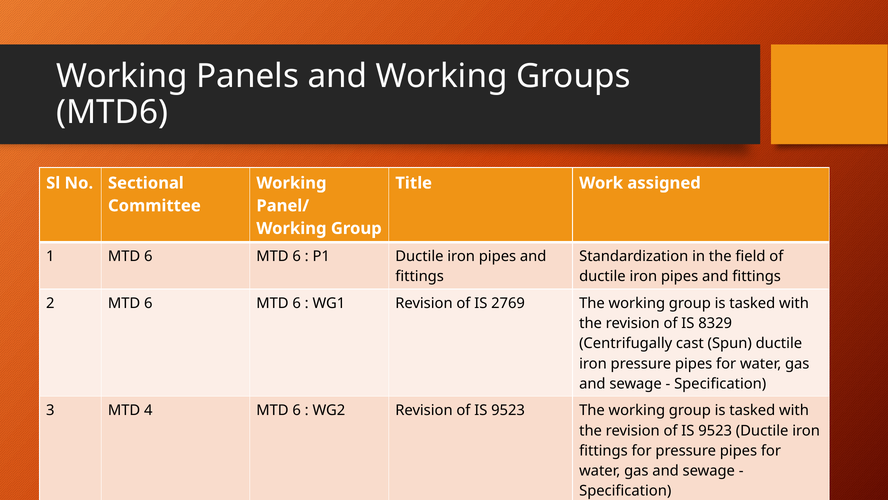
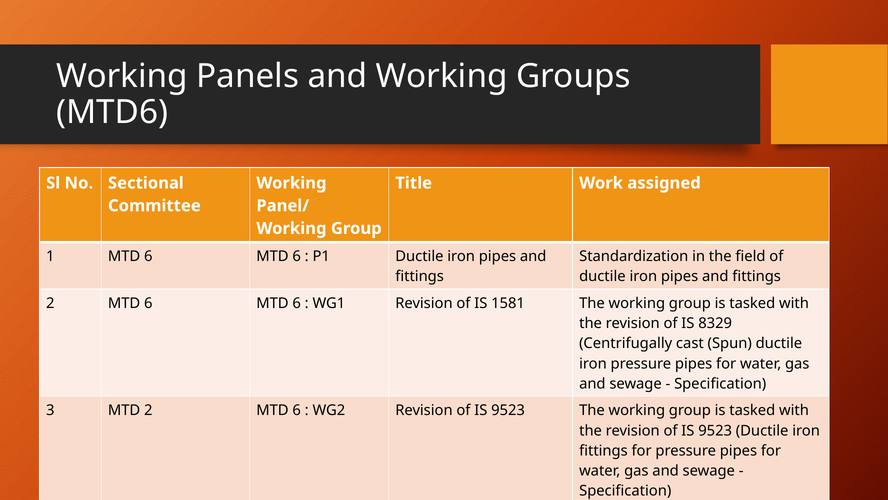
2769: 2769 -> 1581
MTD 4: 4 -> 2
